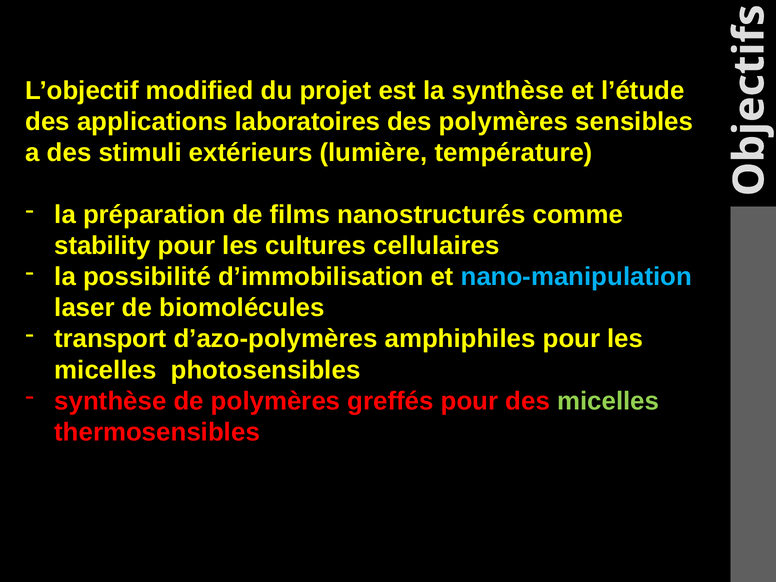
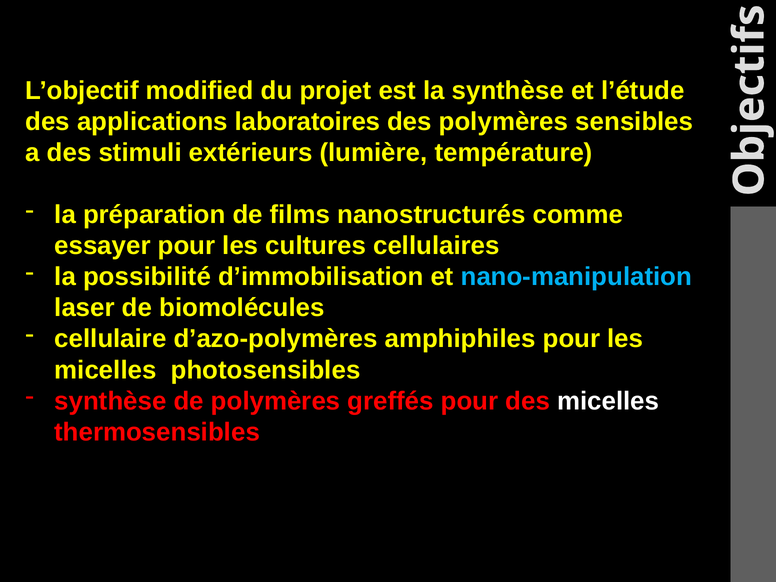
stability: stability -> essayer
transport: transport -> cellulaire
micelles at (608, 401) colour: light green -> white
